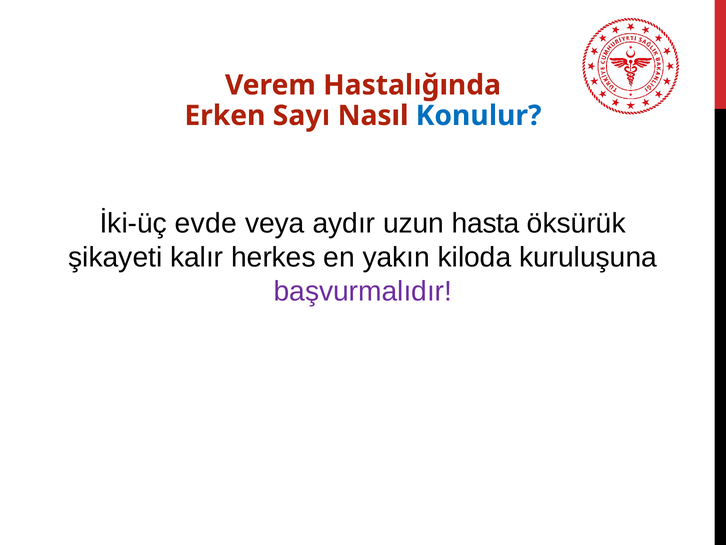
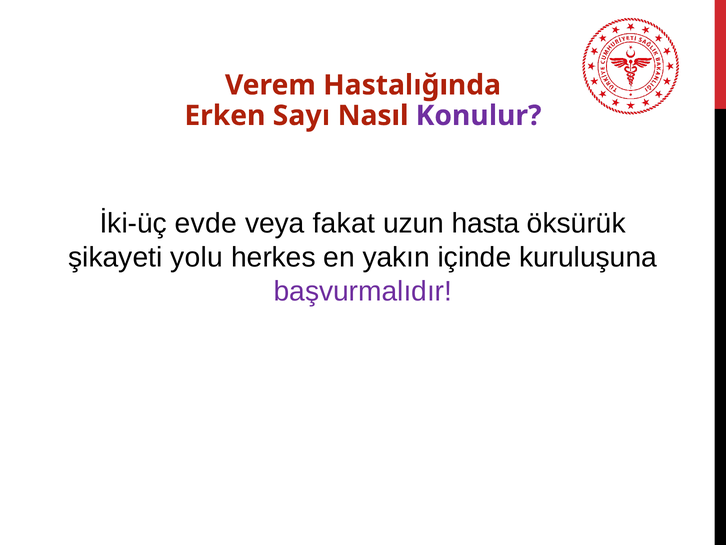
Konulur colour: blue -> purple
aydır: aydır -> fakat
kalır: kalır -> yolu
kiloda: kiloda -> içinde
